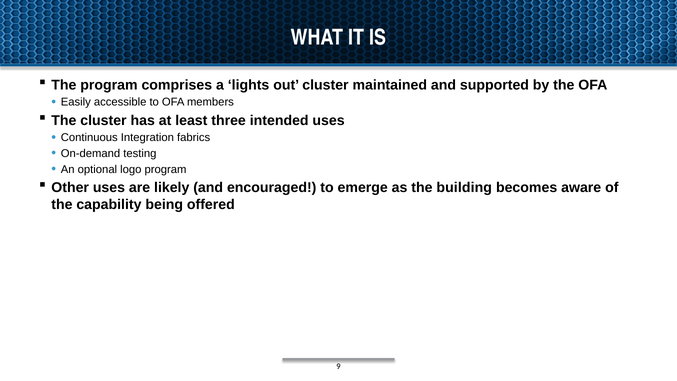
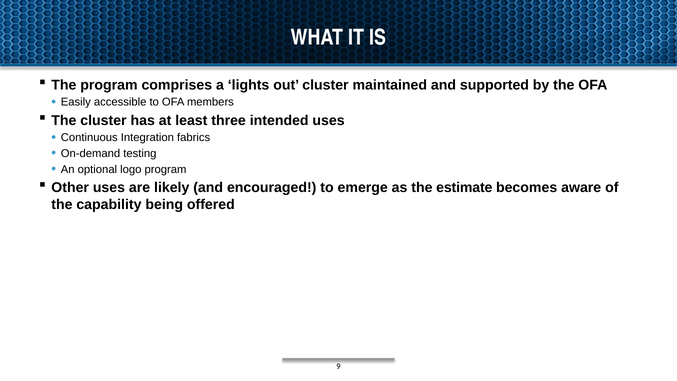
building: building -> estimate
